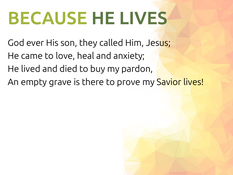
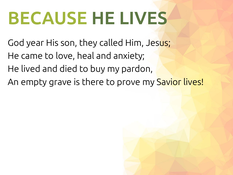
ever: ever -> year
